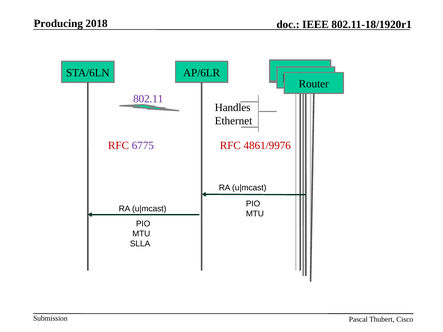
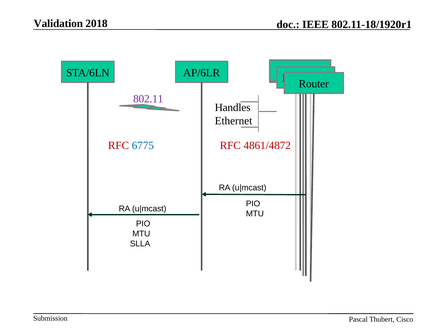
Producing: Producing -> Validation
6775 colour: purple -> blue
4861/9976: 4861/9976 -> 4861/4872
